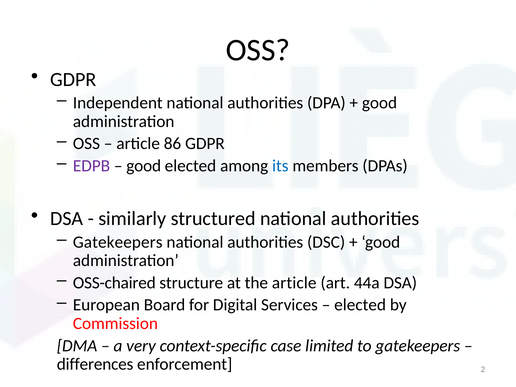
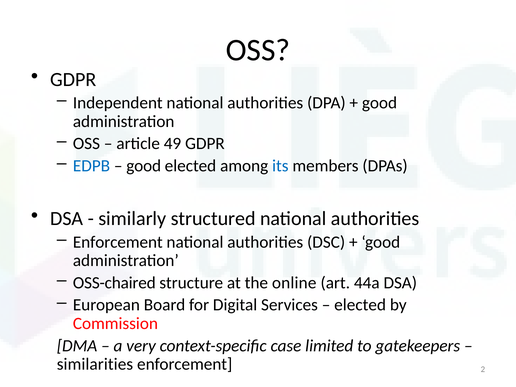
86: 86 -> 49
EDPB colour: purple -> blue
Gatekeepers at (118, 242): Gatekeepers -> Enforcement
the article: article -> online
differences: differences -> similarities
